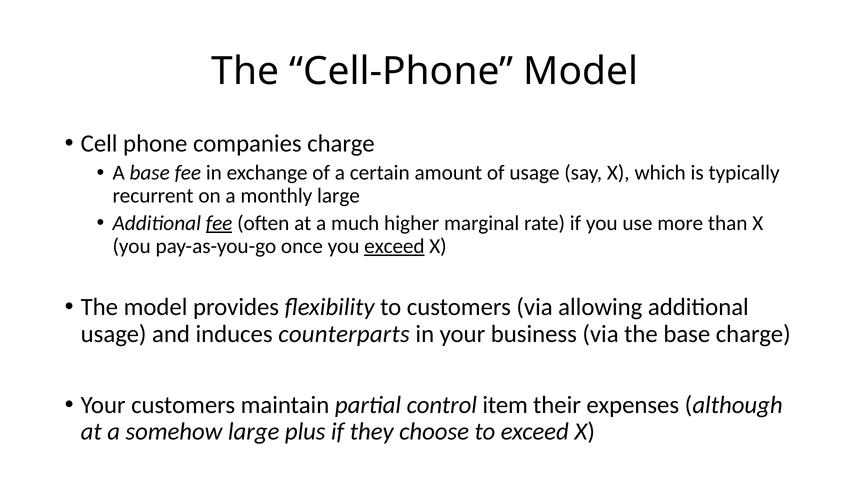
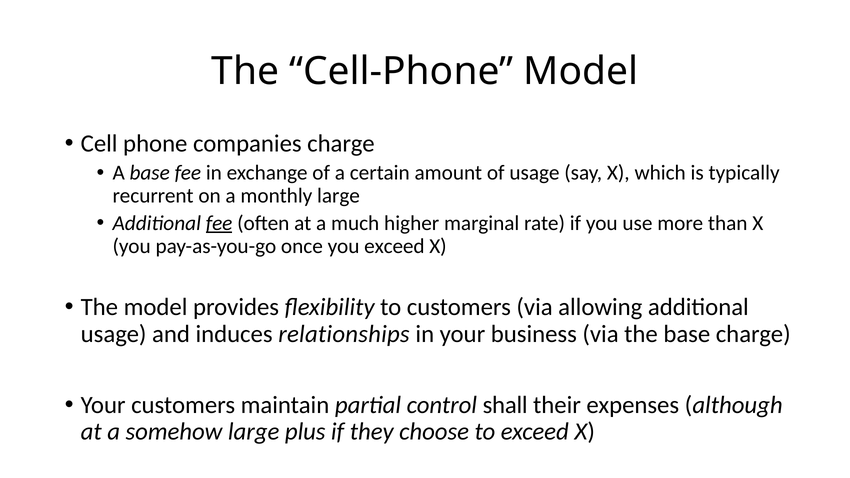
exceed at (394, 246) underline: present -> none
counterparts: counterparts -> relationships
item: item -> shall
